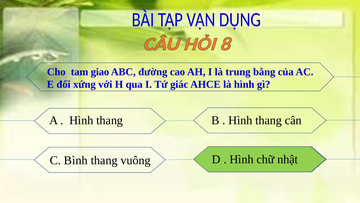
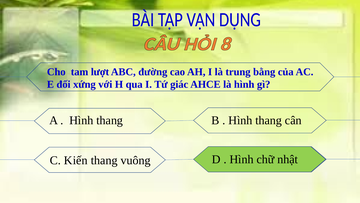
giao: giao -> lượt
Bình: Bình -> Kiến
